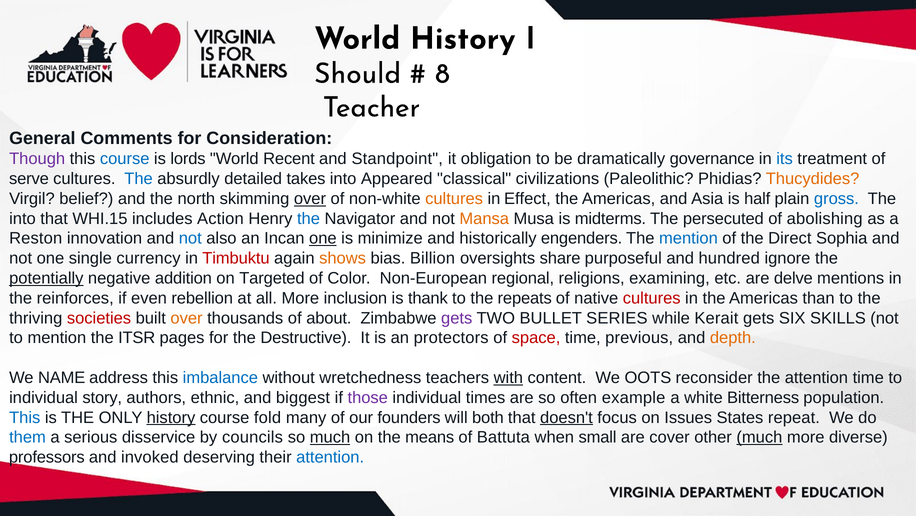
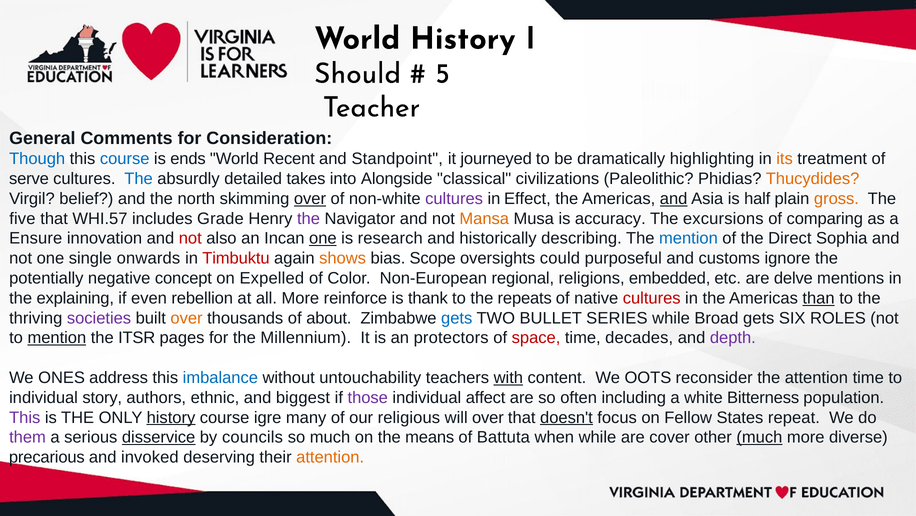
8: 8 -> 5
Though colour: purple -> blue
lords: lords -> ends
obligation: obligation -> journeyed
governance: governance -> highlighting
its colour: blue -> orange
Appeared: Appeared -> Alongside
cultures at (454, 198) colour: orange -> purple
and at (674, 198) underline: none -> present
gross colour: blue -> orange
into at (22, 218): into -> five
WHI.15: WHI.15 -> WHI.57
Action: Action -> Grade
the at (309, 218) colour: blue -> purple
midterms: midterms -> accuracy
persecuted: persecuted -> excursions
abolishing: abolishing -> comparing
Reston: Reston -> Ensure
not at (190, 238) colour: blue -> red
minimize: minimize -> research
engenders: engenders -> describing
currency: currency -> onwards
Billion: Billion -> Scope
share: share -> could
hundred: hundred -> customs
potentially underline: present -> none
addition: addition -> concept
Targeted: Targeted -> Expelled
examining: examining -> embedded
reinforces: reinforces -> explaining
inclusion: inclusion -> reinforce
than underline: none -> present
societies colour: red -> purple
gets at (457, 318) colour: purple -> blue
Kerait: Kerait -> Broad
SKILLS: SKILLS -> ROLES
mention at (57, 338) underline: none -> present
Destructive: Destructive -> Millennium
previous: previous -> decades
depth colour: orange -> purple
NAME: NAME -> ONES
wretchedness: wretchedness -> untouchability
times: times -> affect
example: example -> including
This at (25, 417) colour: blue -> purple
fold: fold -> igre
founders: founders -> religious
will both: both -> over
Issues: Issues -> Fellow
them colour: blue -> purple
disservice underline: none -> present
much at (330, 437) underline: present -> none
when small: small -> while
professors: professors -> precarious
attention at (330, 457) colour: blue -> orange
